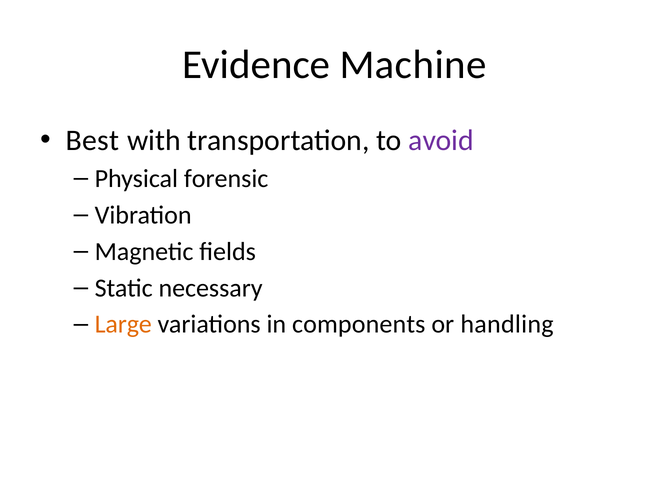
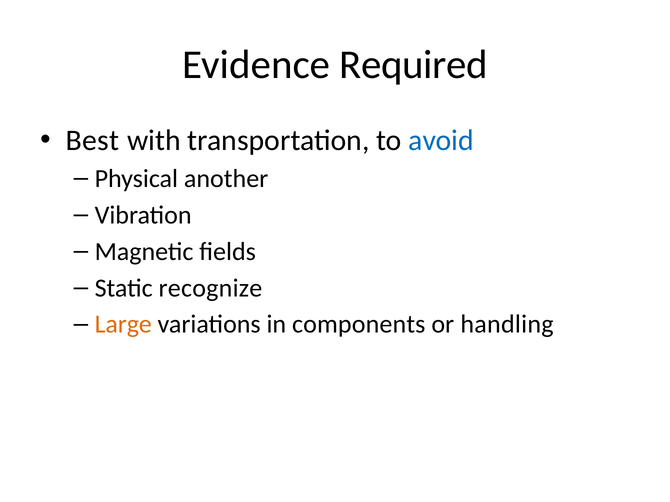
Machine: Machine -> Required
avoid colour: purple -> blue
forensic: forensic -> another
necessary: necessary -> recognize
